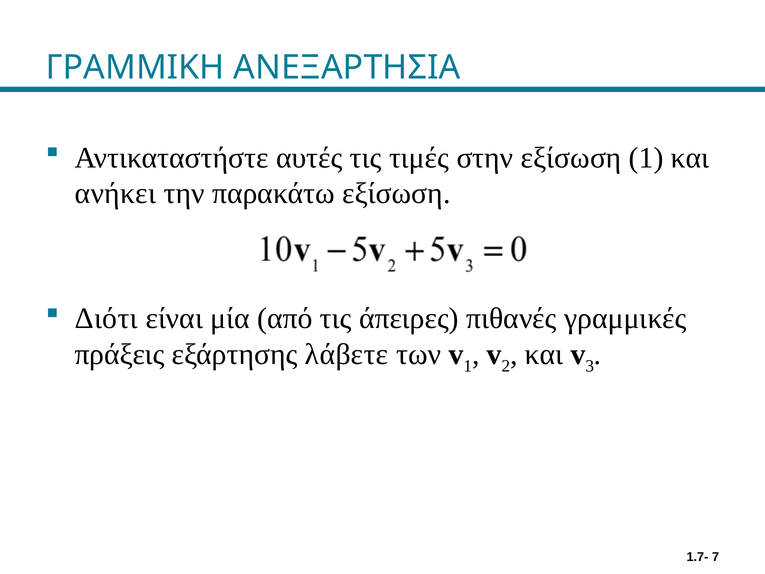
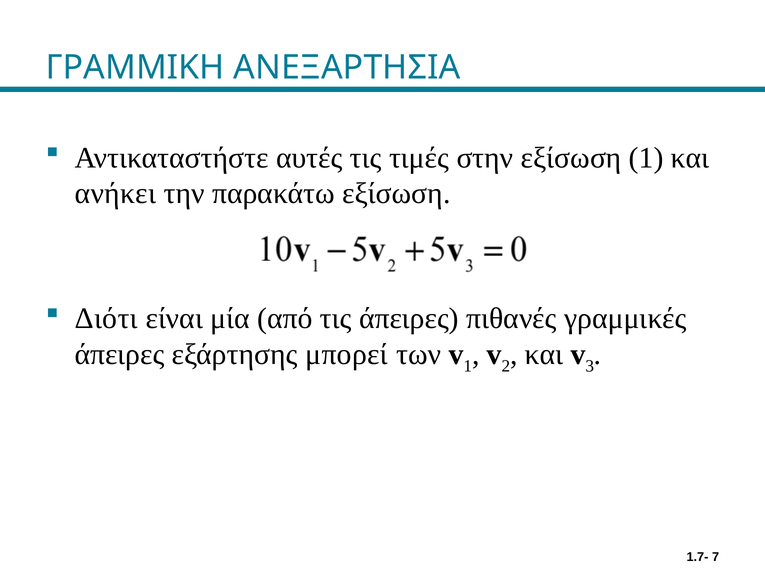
πράξεις at (120, 354): πράξεις -> άπειρες
λάβετε: λάβετε -> μπορεί
